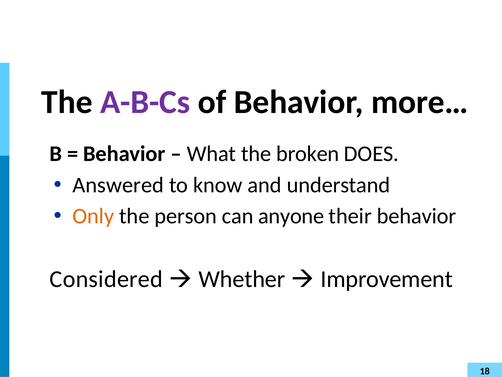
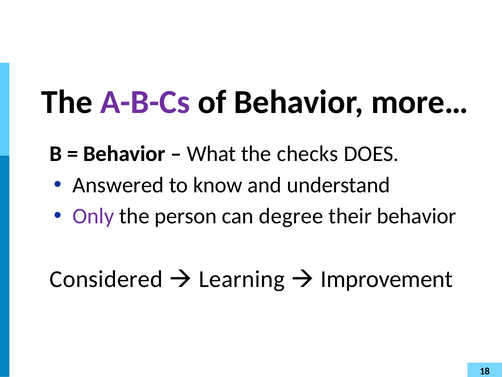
broken: broken -> checks
Only colour: orange -> purple
anyone: anyone -> degree
Whether: Whether -> Learning
